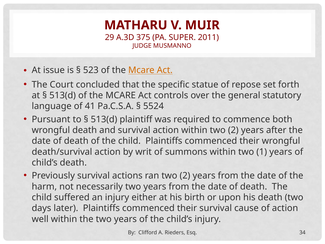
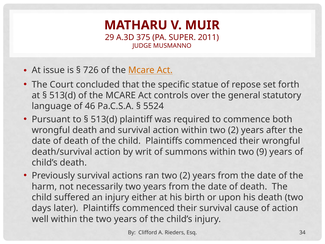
523: 523 -> 726
41: 41 -> 46
1: 1 -> 9
